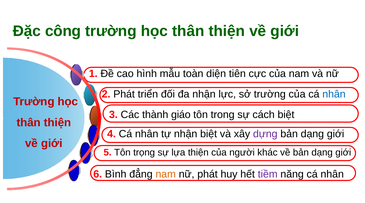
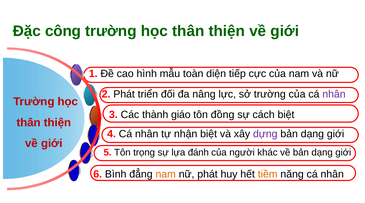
tiên: tiên -> tiếp
đa nhận: nhận -> nâng
nhân at (334, 94) colour: blue -> purple
trong: trong -> đồng
lựa thiện: thiện -> đánh
tiềm colour: purple -> orange
